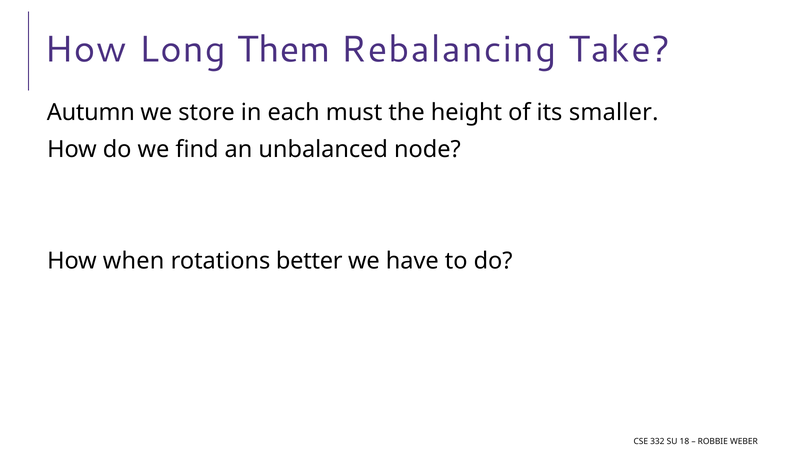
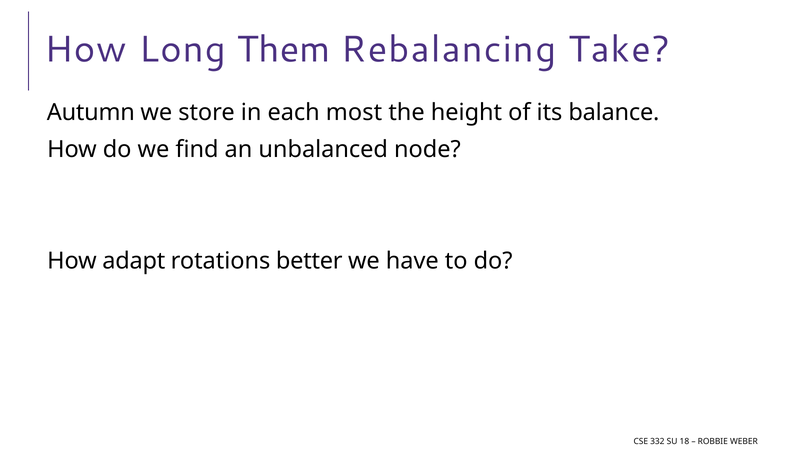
must: must -> most
smaller: smaller -> balance
when: when -> adapt
